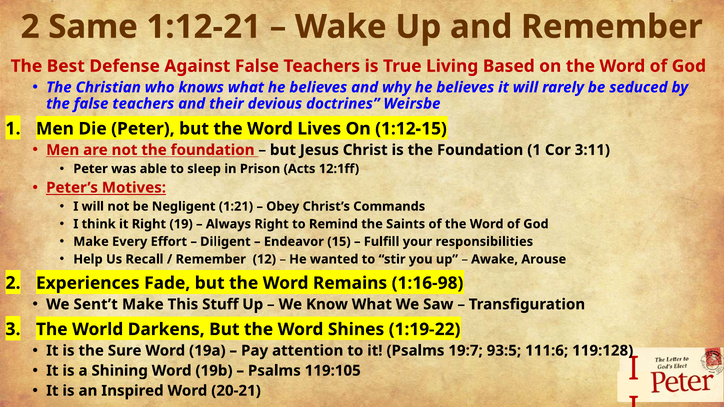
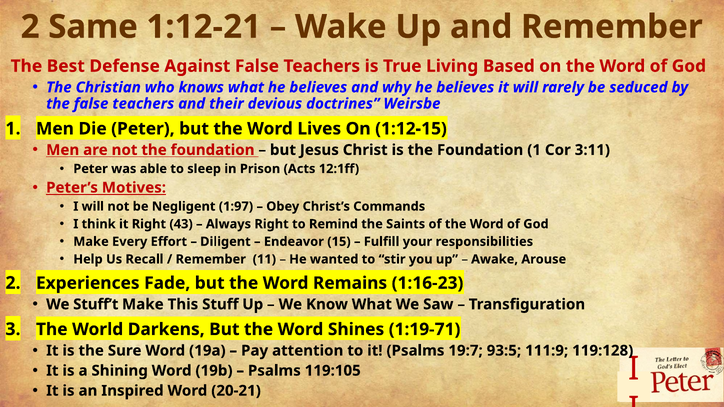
1:21: 1:21 -> 1:97
19: 19 -> 43
12: 12 -> 11
1:16-98: 1:16-98 -> 1:16-23
Sent’t: Sent’t -> Stuff’t
1:19-22: 1:19-22 -> 1:19-71
111:6: 111:6 -> 111:9
